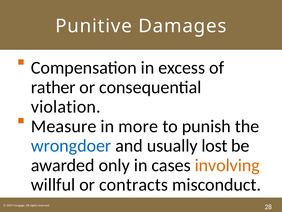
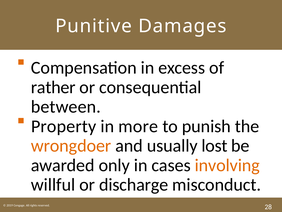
violation: violation -> between
Measure: Measure -> Property
wrongdoer colour: blue -> orange
contracts: contracts -> discharge
